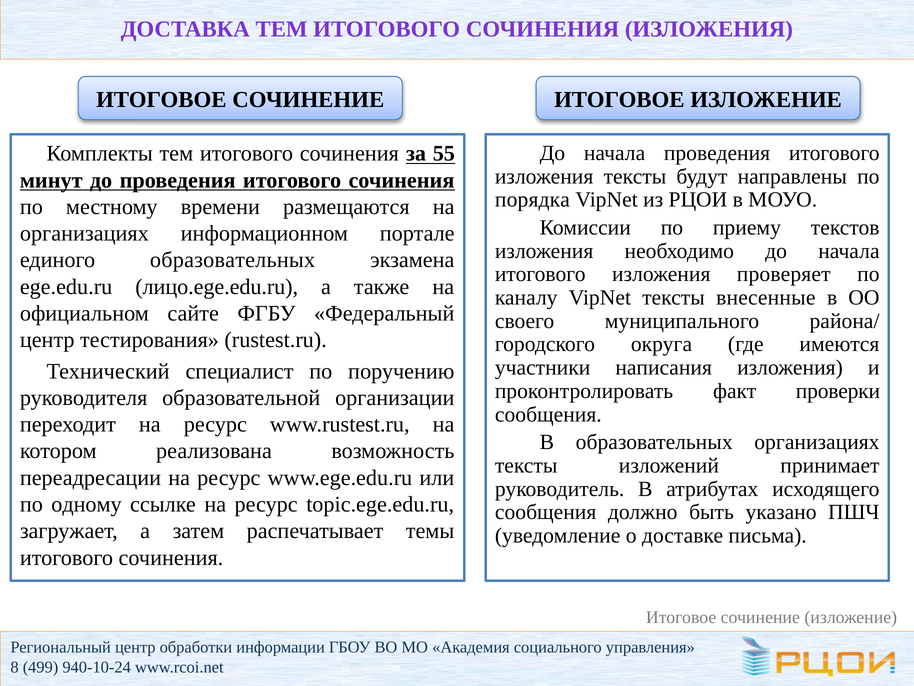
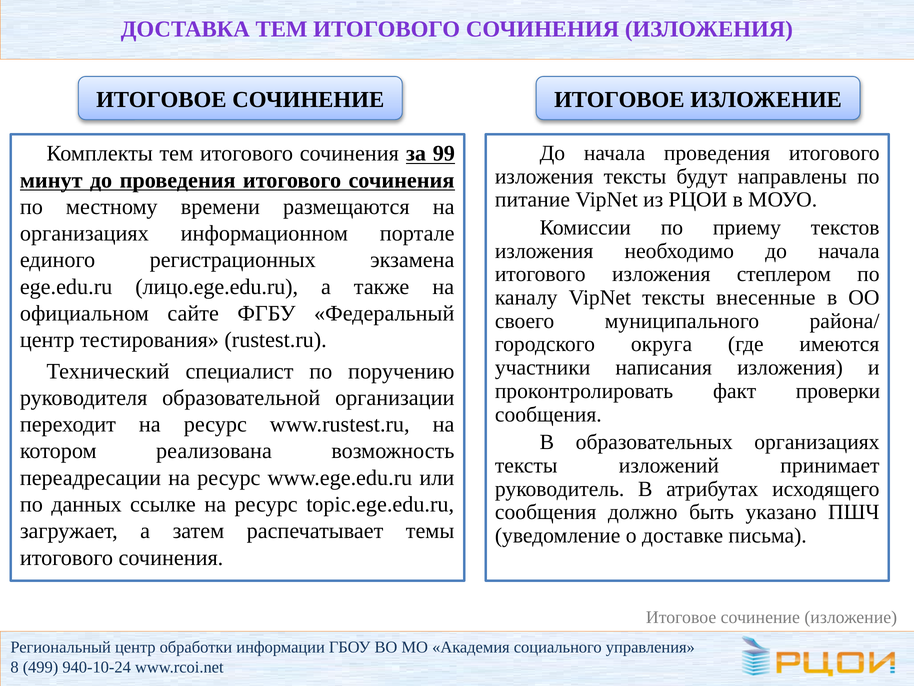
55: 55 -> 99
порядка: порядка -> питание
единого образовательных: образовательных -> регистрационных
проверяет: проверяет -> степлером
одному: одному -> данных
